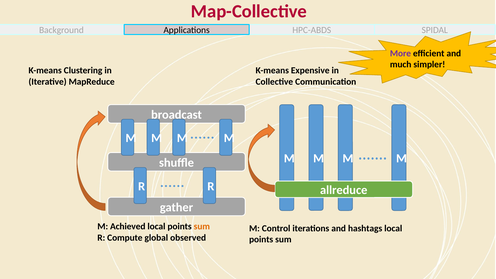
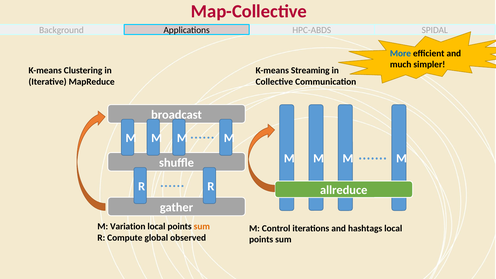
More colour: purple -> blue
Expensive: Expensive -> Streaming
Achieved: Achieved -> Variation
